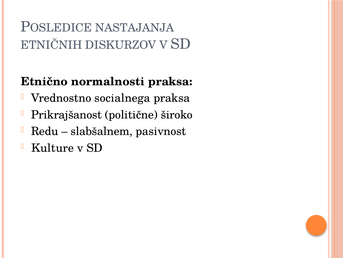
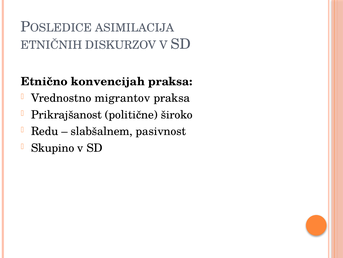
NASTAJANJA: NASTAJANJA -> ASIMILACIJA
normalnosti: normalnosti -> konvencijah
socialnega: socialnega -> migrantov
Kulture: Kulture -> Skupino
